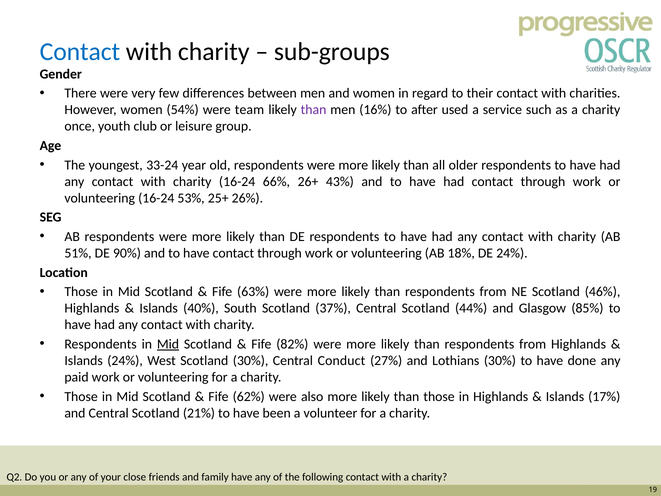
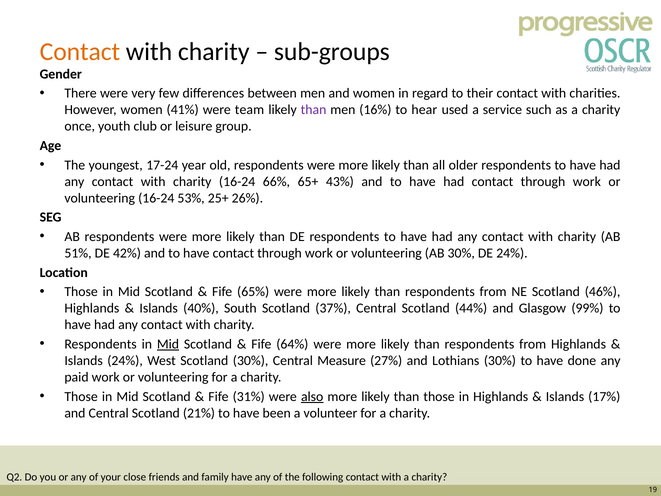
Contact at (80, 52) colour: blue -> orange
54%: 54% -> 41%
after: after -> hear
33-24: 33-24 -> 17-24
26+: 26+ -> 65+
90%: 90% -> 42%
AB 18%: 18% -> 30%
63%: 63% -> 65%
85%: 85% -> 99%
82%: 82% -> 64%
Conduct: Conduct -> Measure
62%: 62% -> 31%
also underline: none -> present
